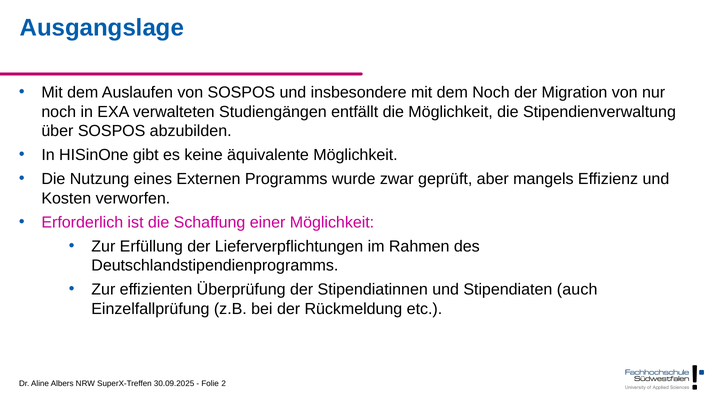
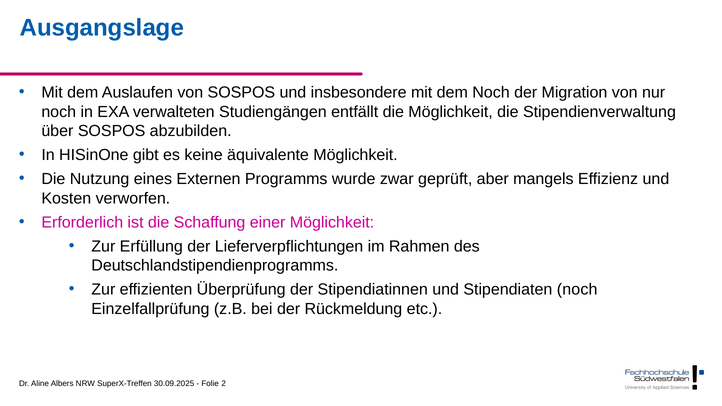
Stipendiaten auch: auch -> noch
